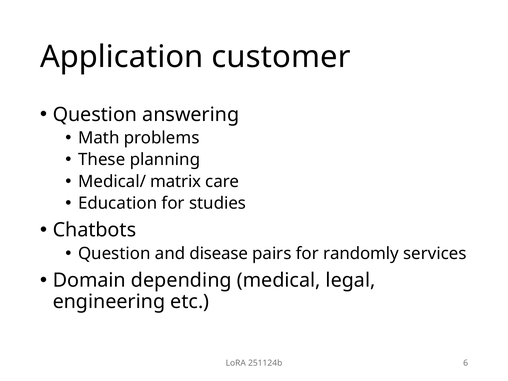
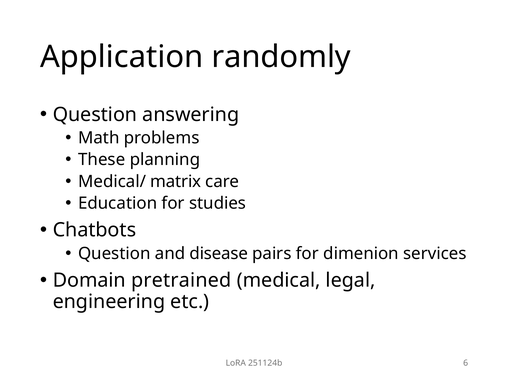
customer: customer -> randomly
randomly: randomly -> dimenion
depending: depending -> pretrained
